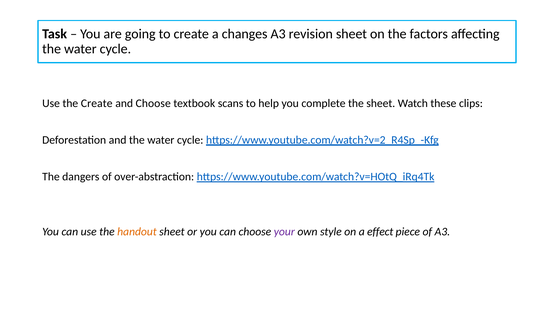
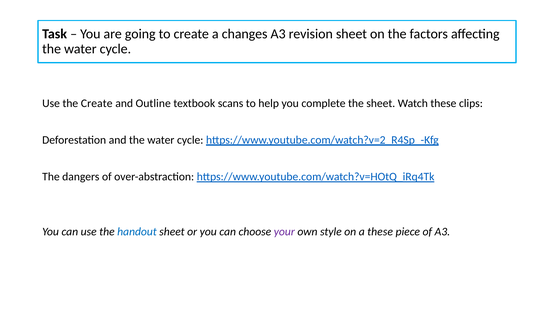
and Choose: Choose -> Outline
handout colour: orange -> blue
a effect: effect -> these
